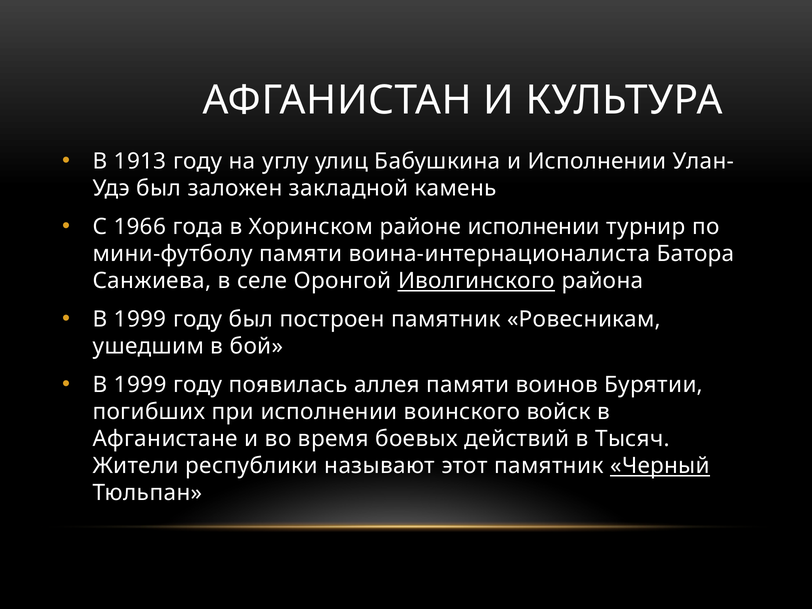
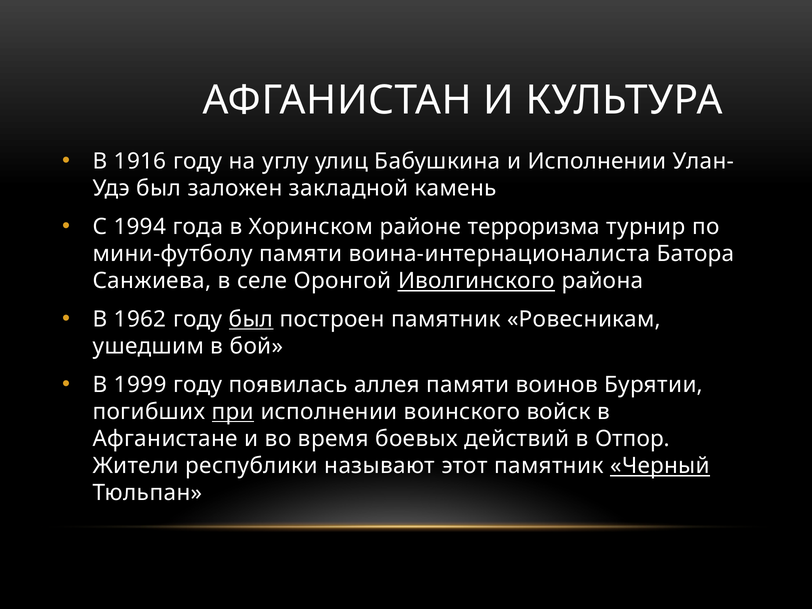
1913: 1913 -> 1916
1966: 1966 -> 1994
районе исполнении: исполнении -> терроризма
1999 at (140, 319): 1999 -> 1962
был at (251, 319) underline: none -> present
при underline: none -> present
Тысяч: Тысяч -> Отпор
